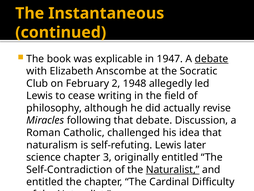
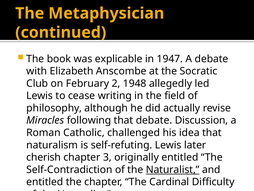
Instantaneous: Instantaneous -> Metaphysician
debate at (212, 59) underline: present -> none
science: science -> cherish
